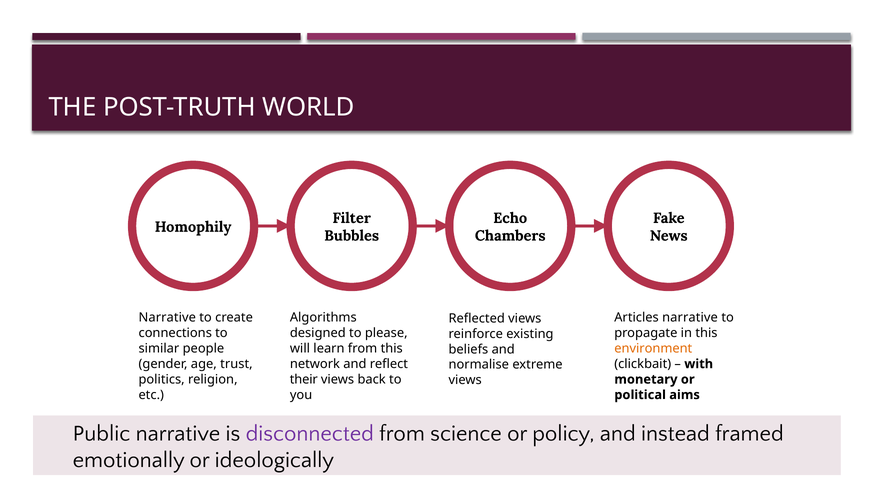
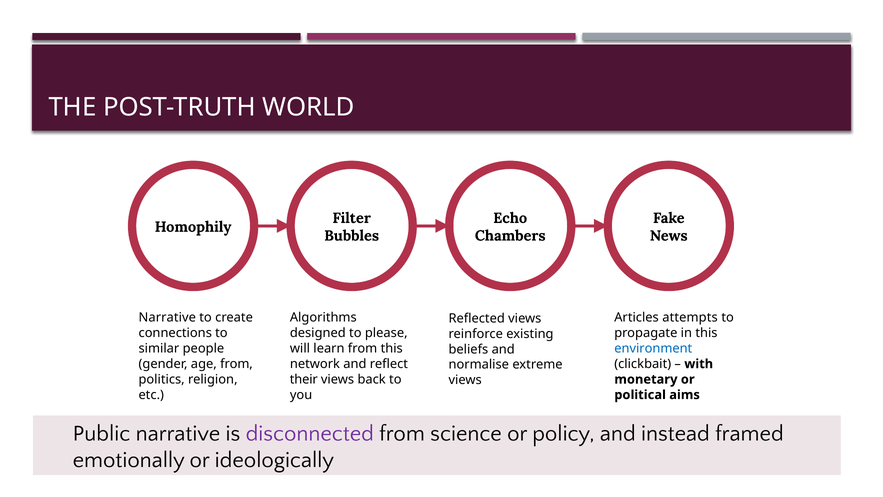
Articles narrative: narrative -> attempts
environment colour: orange -> blue
age trust: trust -> from
